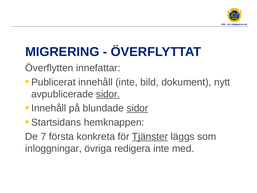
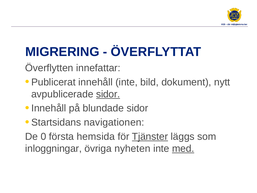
sidor at (137, 108) underline: present -> none
hemknappen: hemknappen -> navigationen
7: 7 -> 0
konkreta: konkreta -> hemsida
redigera: redigera -> nyheten
med underline: none -> present
